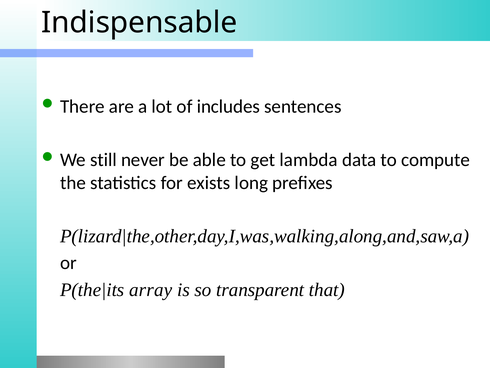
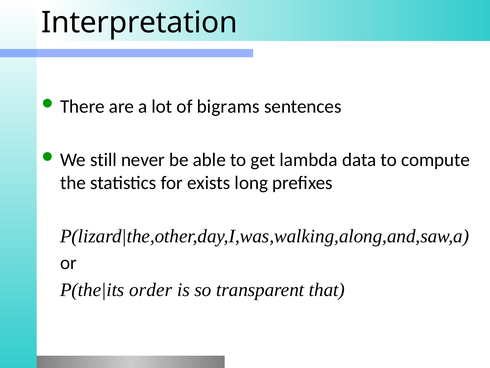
Indispensable: Indispensable -> Interpretation
includes: includes -> bigrams
array: array -> order
